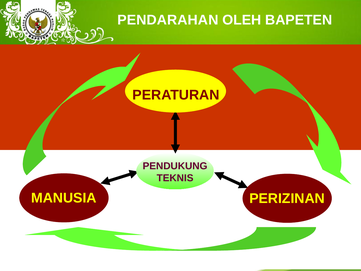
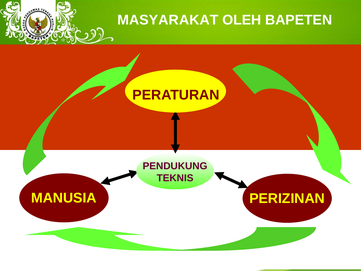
PENDARAHAN: PENDARAHAN -> MASYARAKAT
